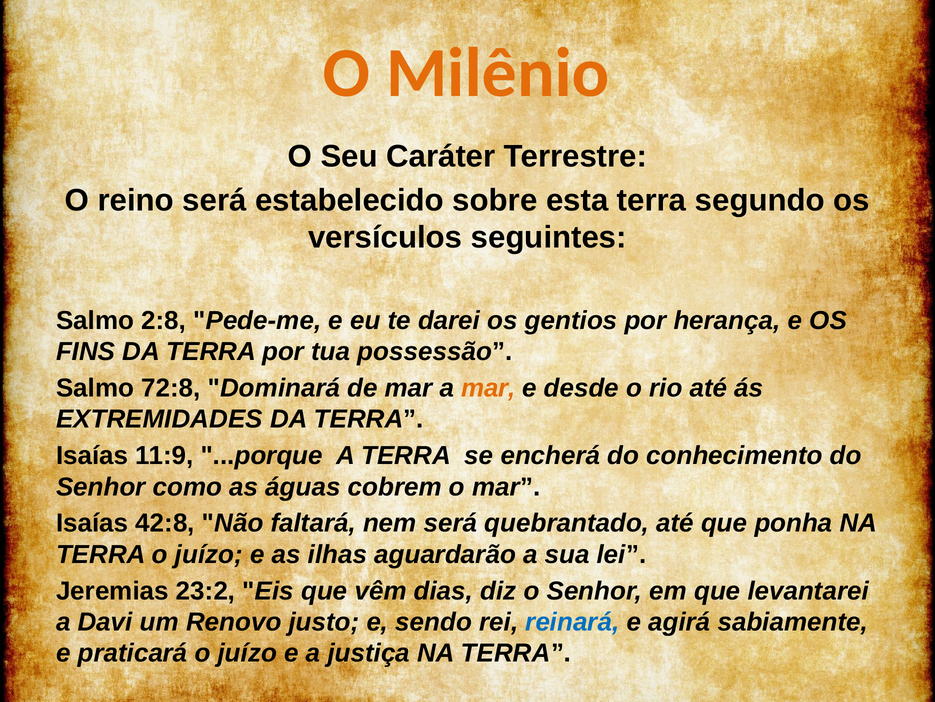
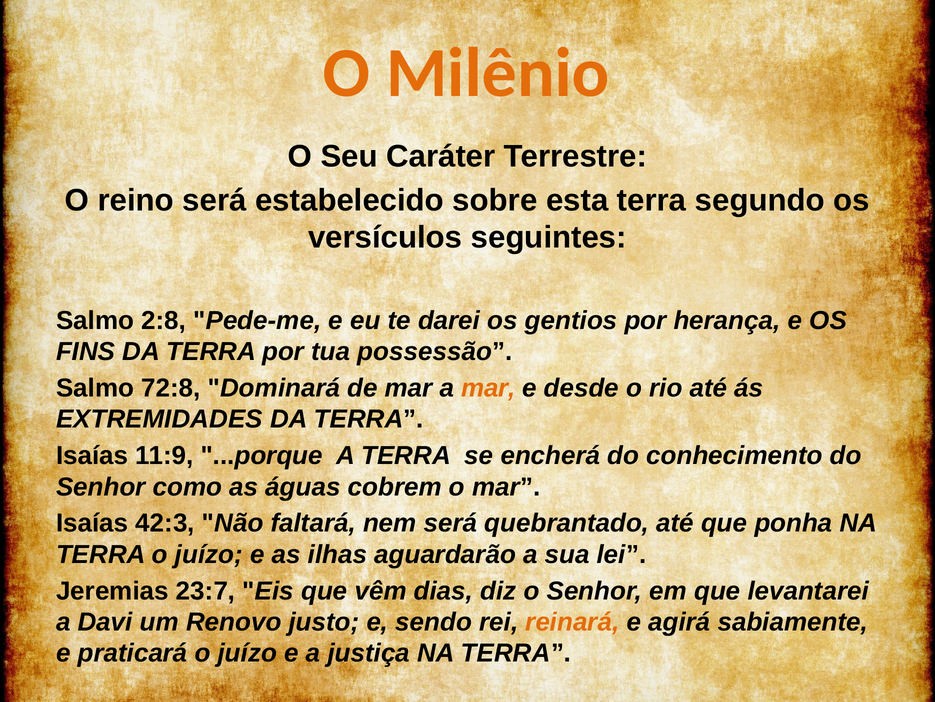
42:8: 42:8 -> 42:3
23:2: 23:2 -> 23:7
reinará colour: blue -> orange
